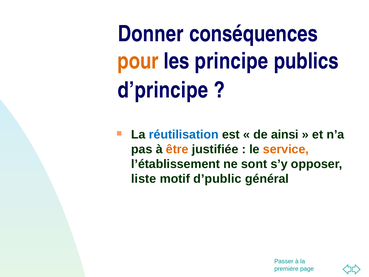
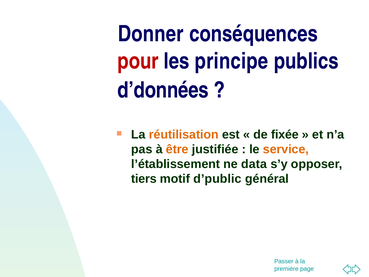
pour colour: orange -> red
d’principe: d’principe -> d’données
réutilisation colour: blue -> orange
ainsi: ainsi -> fixée
sont: sont -> data
liste: liste -> tiers
